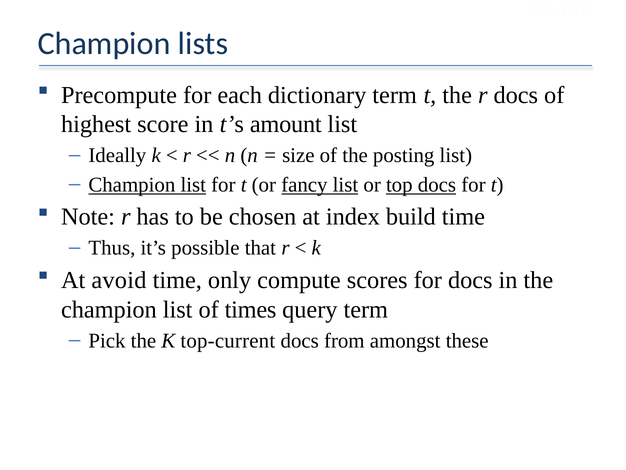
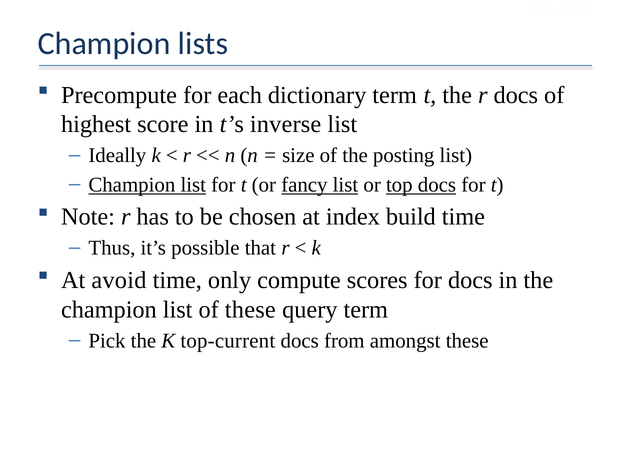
amount: amount -> inverse
of times: times -> these
